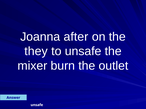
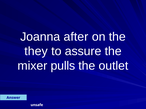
to unsafe: unsafe -> assure
burn: burn -> pulls
